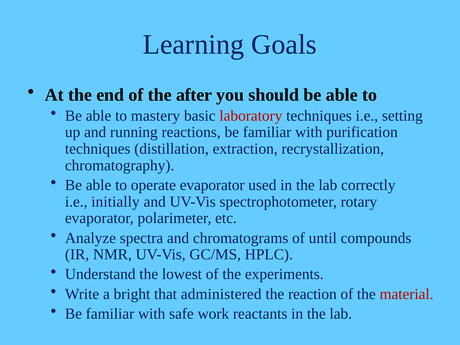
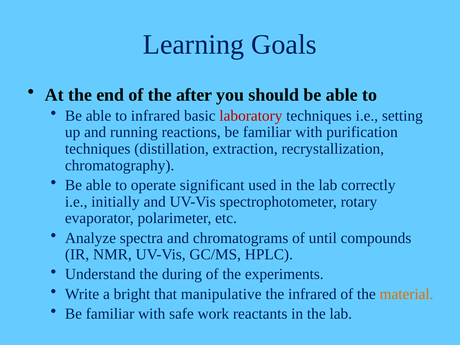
to mastery: mastery -> infrared
operate evaporator: evaporator -> significant
lowest: lowest -> during
administered: administered -> manipulative
the reaction: reaction -> infrared
material colour: red -> orange
